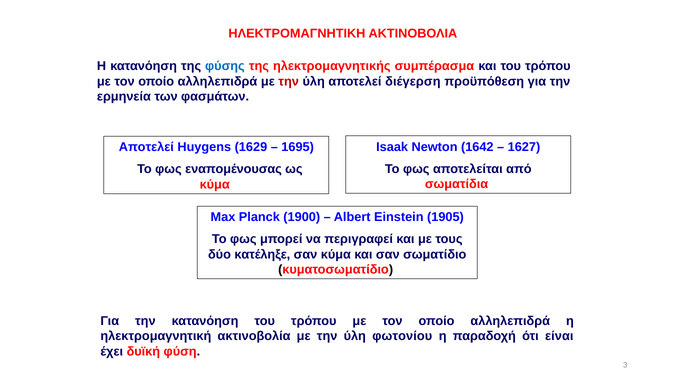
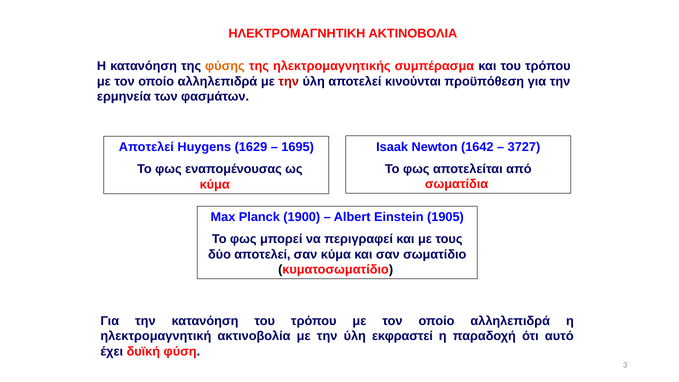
φύσης colour: blue -> orange
διέγερση: διέγερση -> κινούνται
1627: 1627 -> 3727
δύο κατέληξε: κατέληξε -> αποτελεί
φωτονίου: φωτονίου -> εκφραστεί
είναι: είναι -> αυτό
